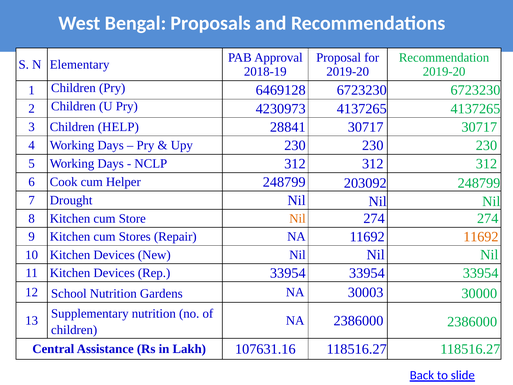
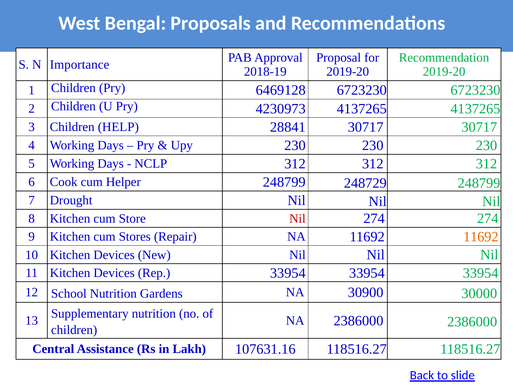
Elementary: Elementary -> Importance
203092: 203092 -> 248729
Nil at (297, 218) colour: orange -> red
30003: 30003 -> 30900
